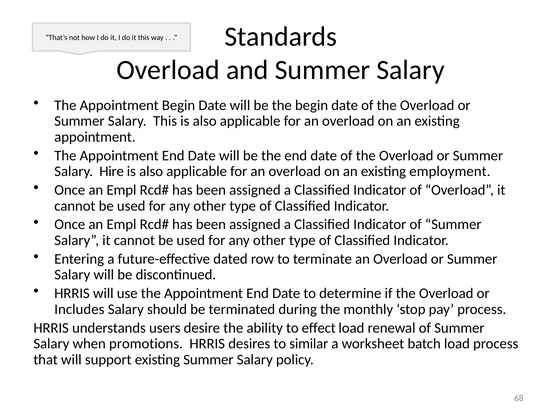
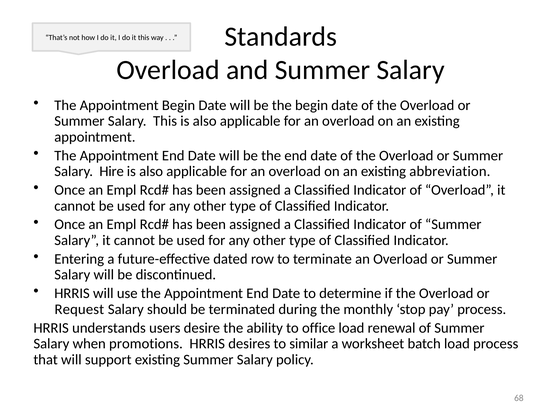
employment: employment -> abbreviation
Includes: Includes -> Request
effect: effect -> office
